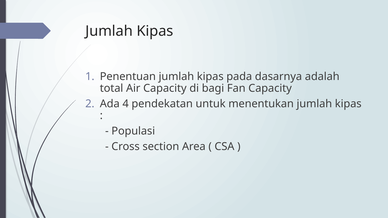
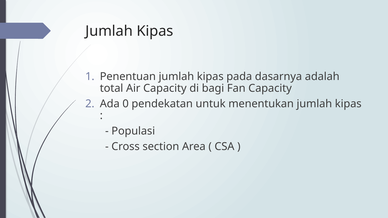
4: 4 -> 0
